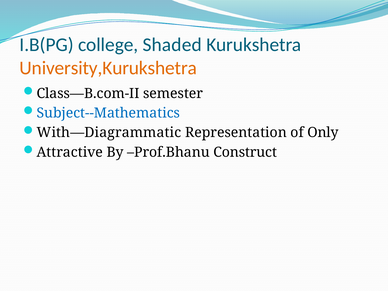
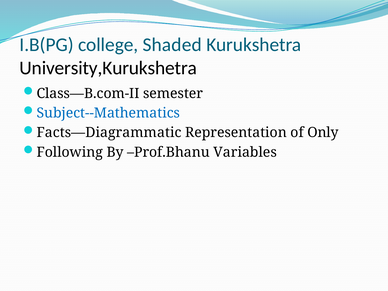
University,Kurukshetra colour: orange -> black
With—Diagrammatic: With—Diagrammatic -> Facts—Diagrammatic
Attractive: Attractive -> Following
Construct: Construct -> Variables
